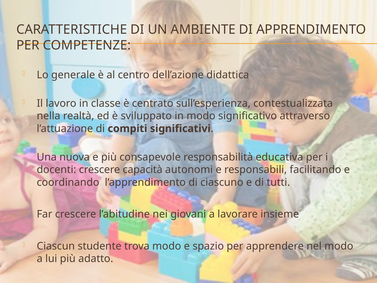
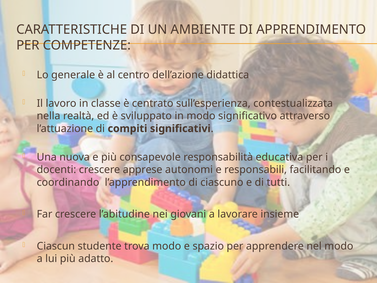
capacità: capacità -> apprese
